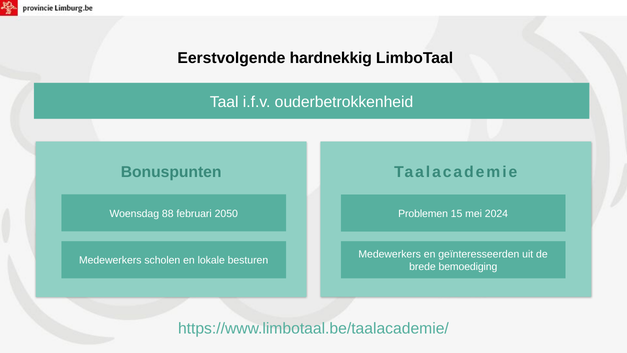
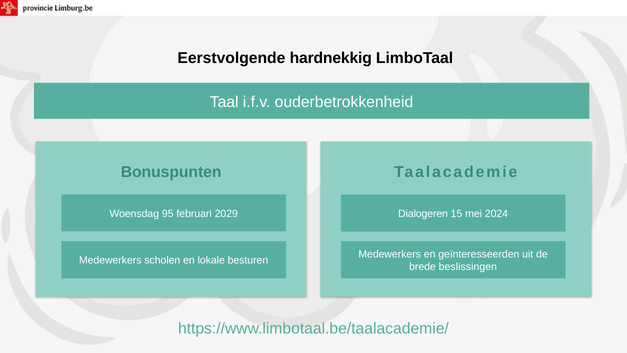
88: 88 -> 95
2050: 2050 -> 2029
Problemen: Problemen -> Dialogeren
bemoediging: bemoediging -> beslissingen
